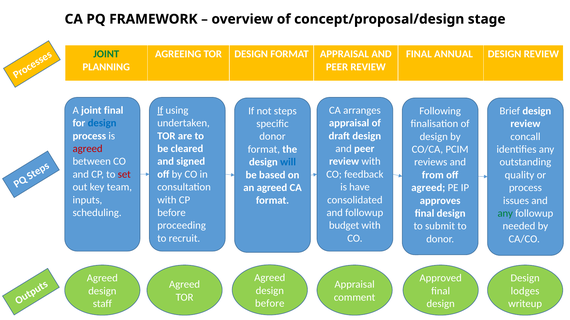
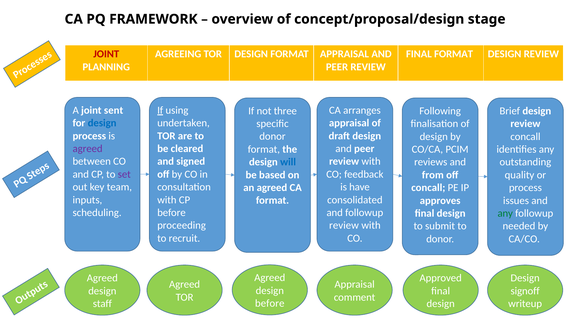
JOINT at (106, 54) colour: green -> red
FINAL ANNUAL: ANNUAL -> FORMAT
joint final: final -> sent
steps: steps -> three
agreed at (88, 149) colour: red -> purple
set colour: red -> purple
agreed at (428, 188): agreed -> concall
budget at (344, 226): budget -> review
lodges: lodges -> signoff
